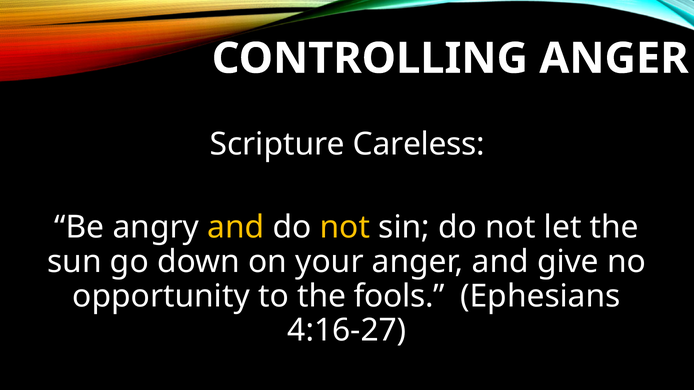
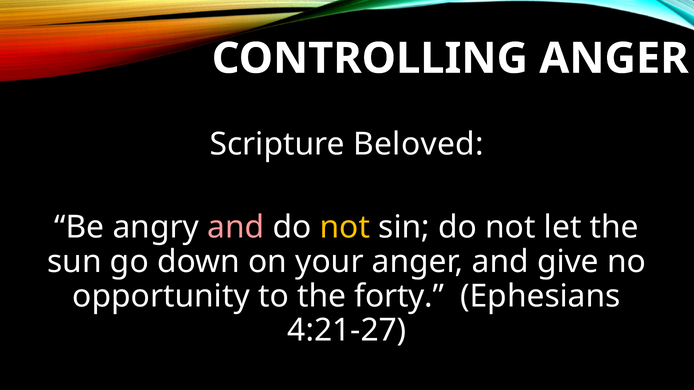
Careless: Careless -> Beloved
and at (236, 228) colour: yellow -> pink
fools: fools -> forty
4:16-27: 4:16-27 -> 4:21-27
